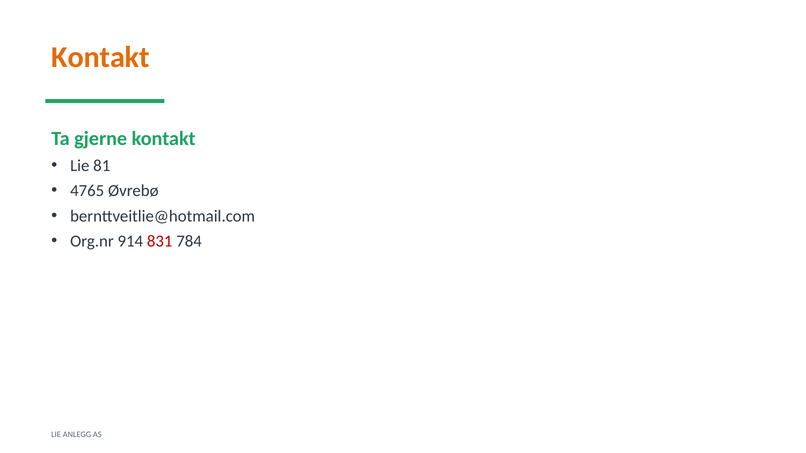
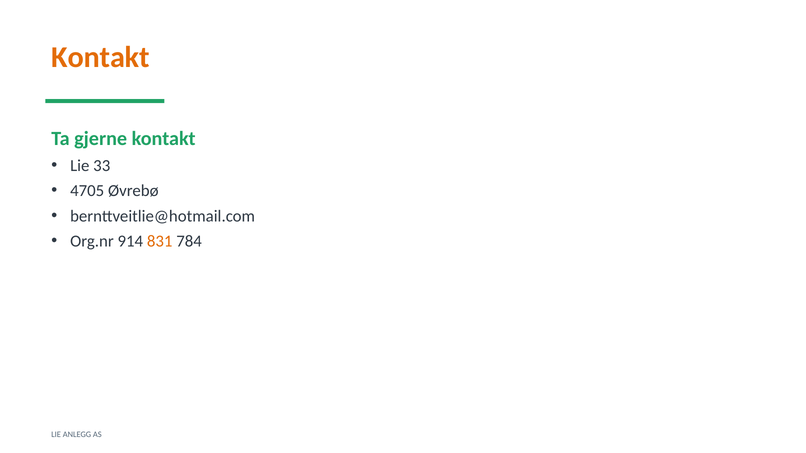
81: 81 -> 33
4765: 4765 -> 4705
831 colour: red -> orange
